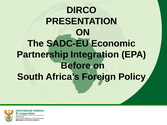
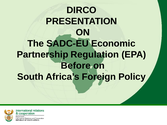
Integration: Integration -> Regulation
